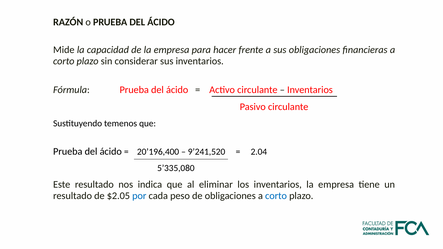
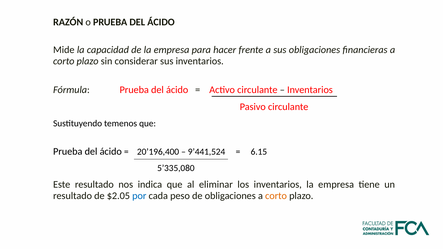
9’241,520: 9’241,520 -> 9’441,524
2.04: 2.04 -> 6.15
corto at (276, 196) colour: blue -> orange
